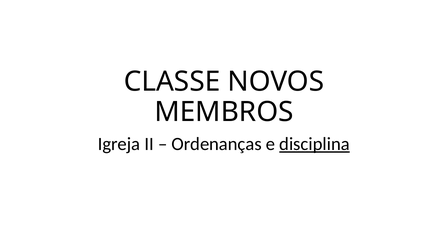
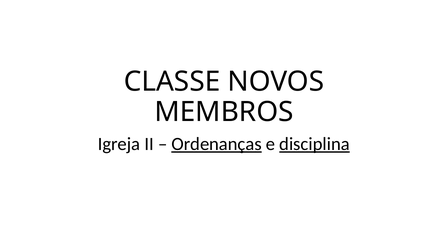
Ordenanças underline: none -> present
